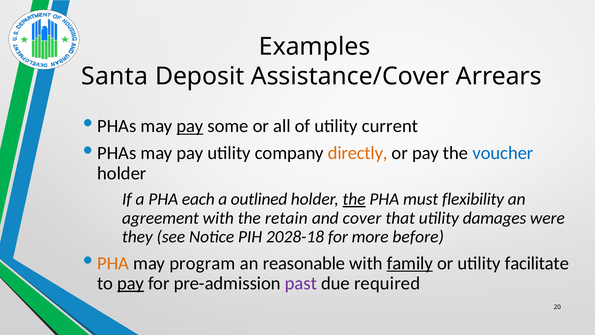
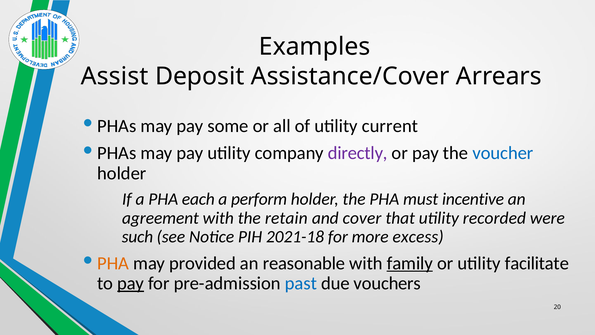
Santa: Santa -> Assist
pay at (190, 126) underline: present -> none
directly colour: orange -> purple
outlined: outlined -> perform
the at (354, 199) underline: present -> none
flexibility: flexibility -> incentive
damages: damages -> recorded
they: they -> such
2028-18: 2028-18 -> 2021-18
before: before -> excess
program: program -> provided
past colour: purple -> blue
required: required -> vouchers
